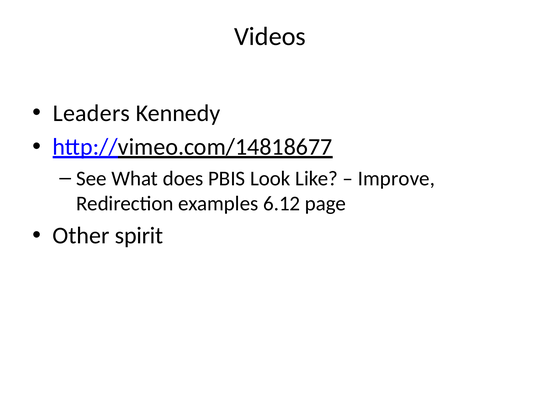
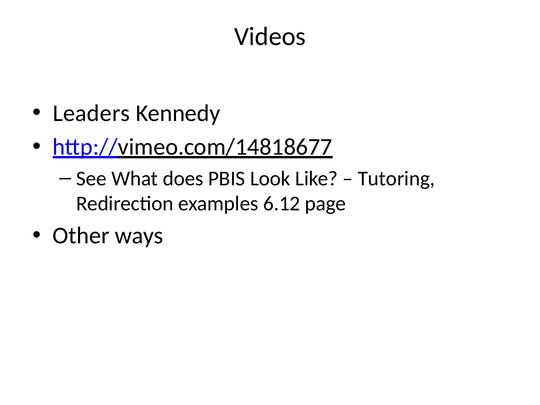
Improve: Improve -> Tutoring
spirit: spirit -> ways
